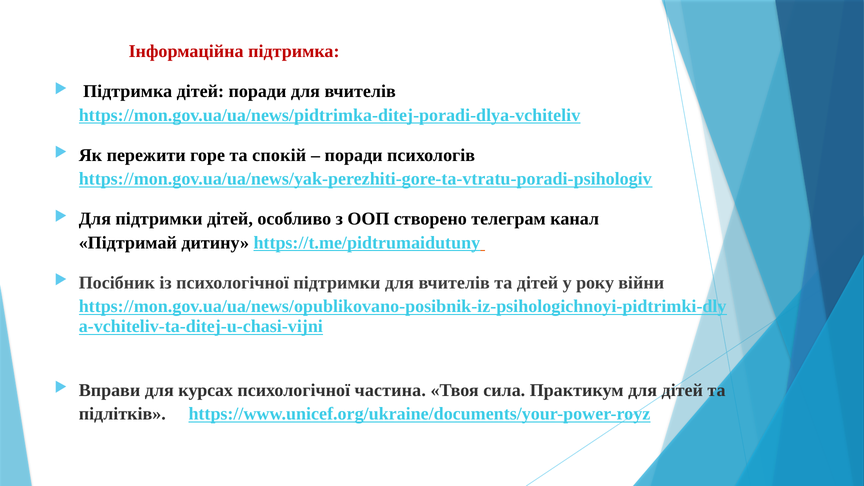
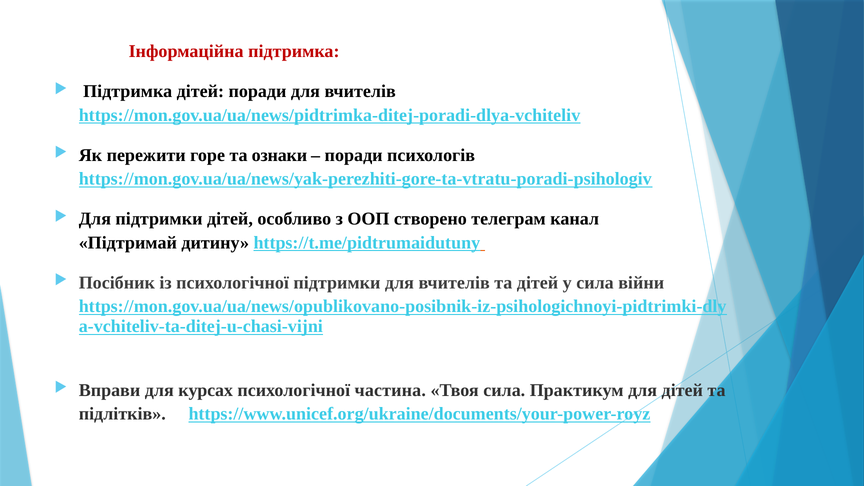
спокій: спокій -> ознаки
у року: року -> сила
